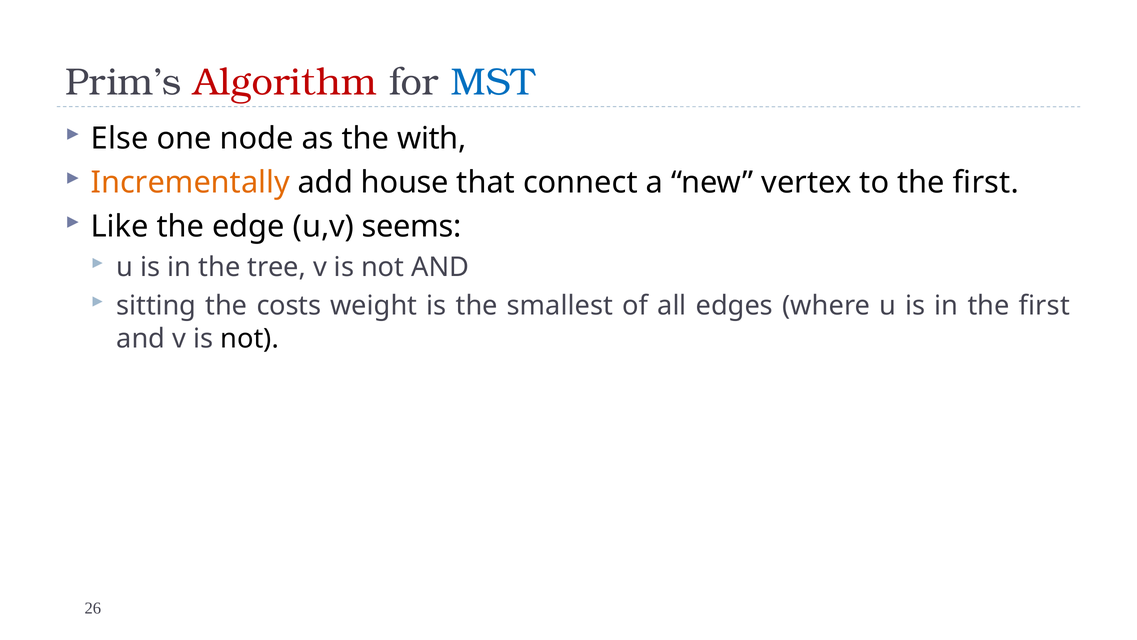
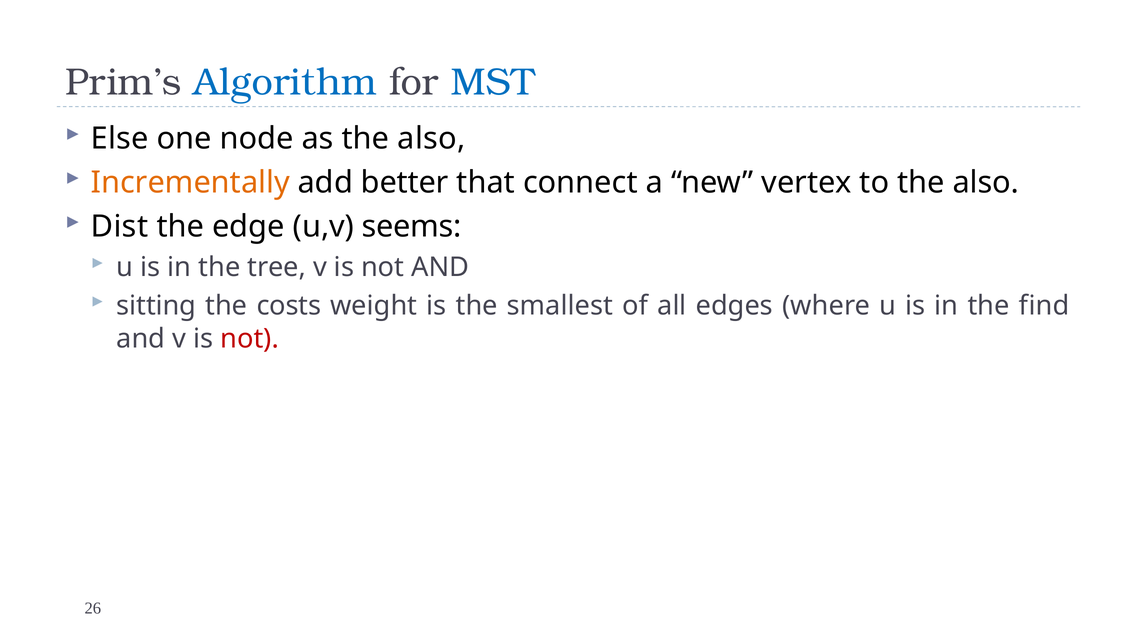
Algorithm colour: red -> blue
as the with: with -> also
house: house -> better
to the first: first -> also
Like: Like -> Dist
in the first: first -> find
not at (250, 338) colour: black -> red
